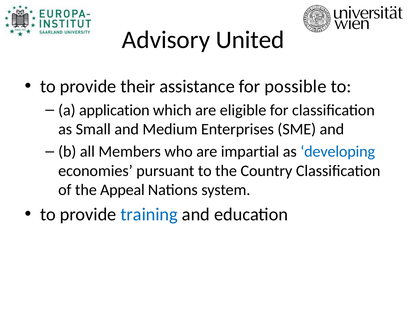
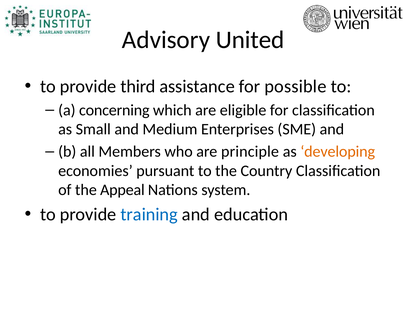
their: their -> third
application: application -> concerning
impartial: impartial -> principle
developing colour: blue -> orange
